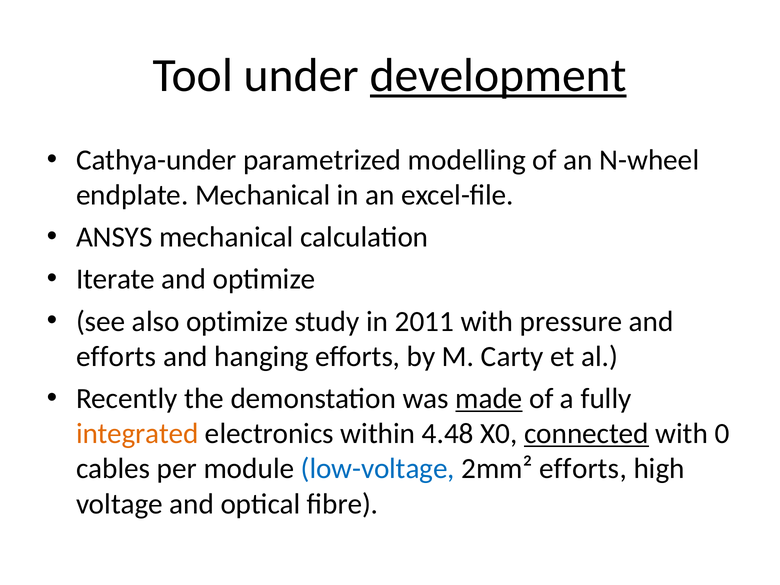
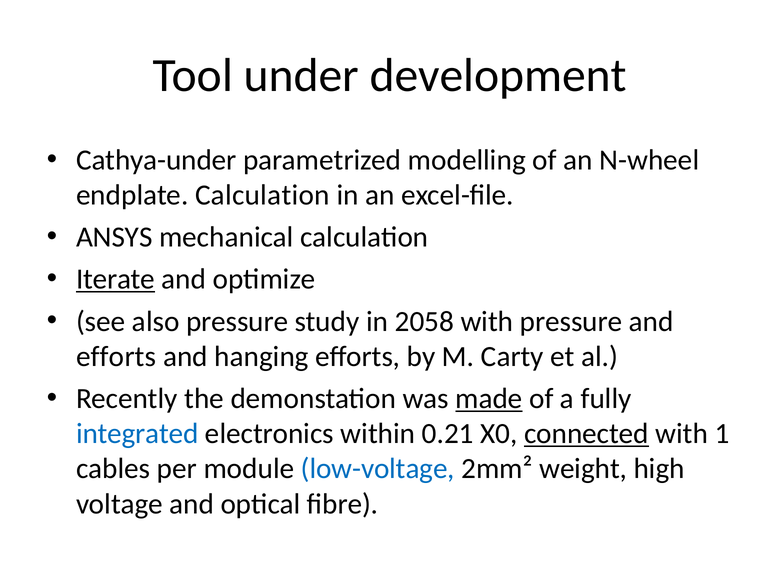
development underline: present -> none
endplate Mechanical: Mechanical -> Calculation
Iterate underline: none -> present
also optimize: optimize -> pressure
2011: 2011 -> 2058
integrated colour: orange -> blue
4.48: 4.48 -> 0.21
0: 0 -> 1
2mm² efforts: efforts -> weight
